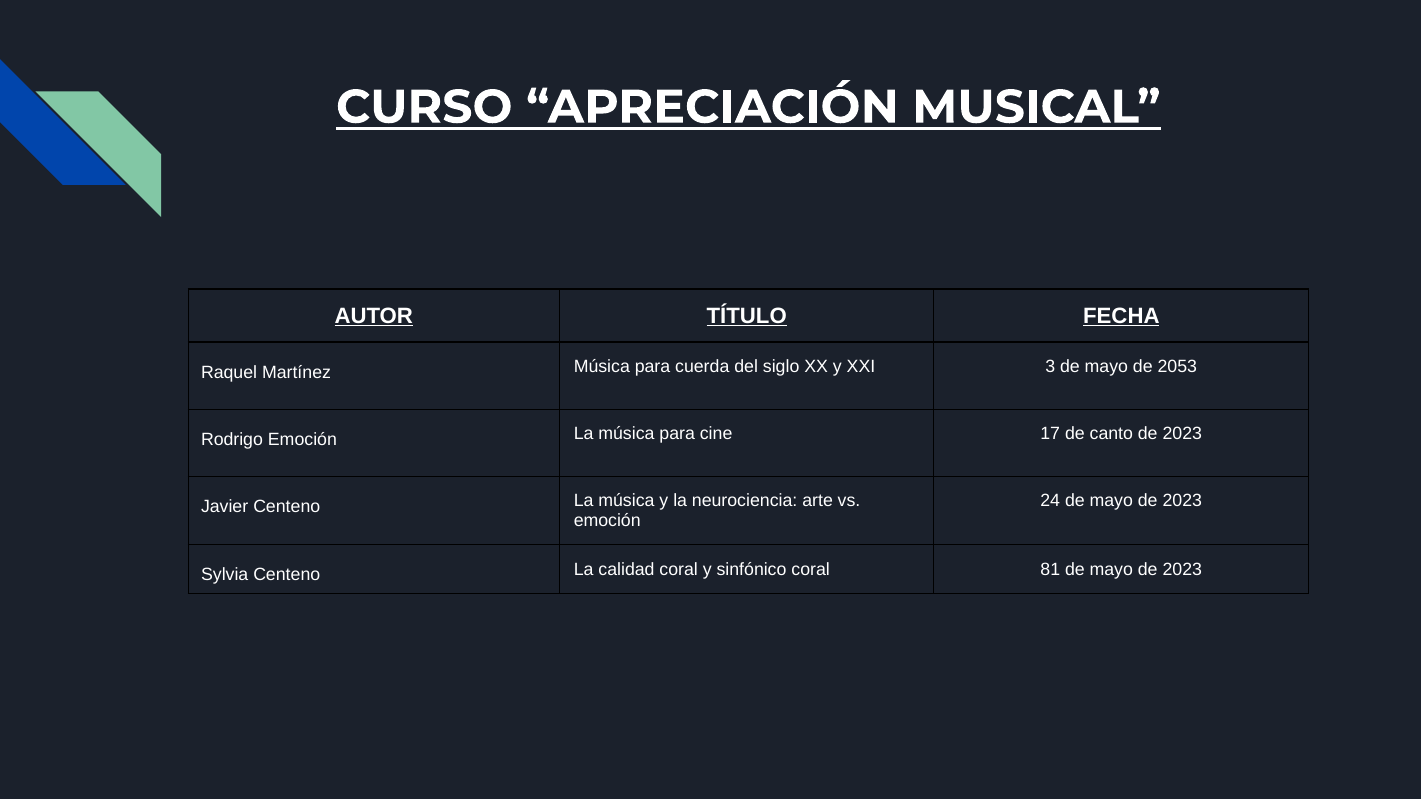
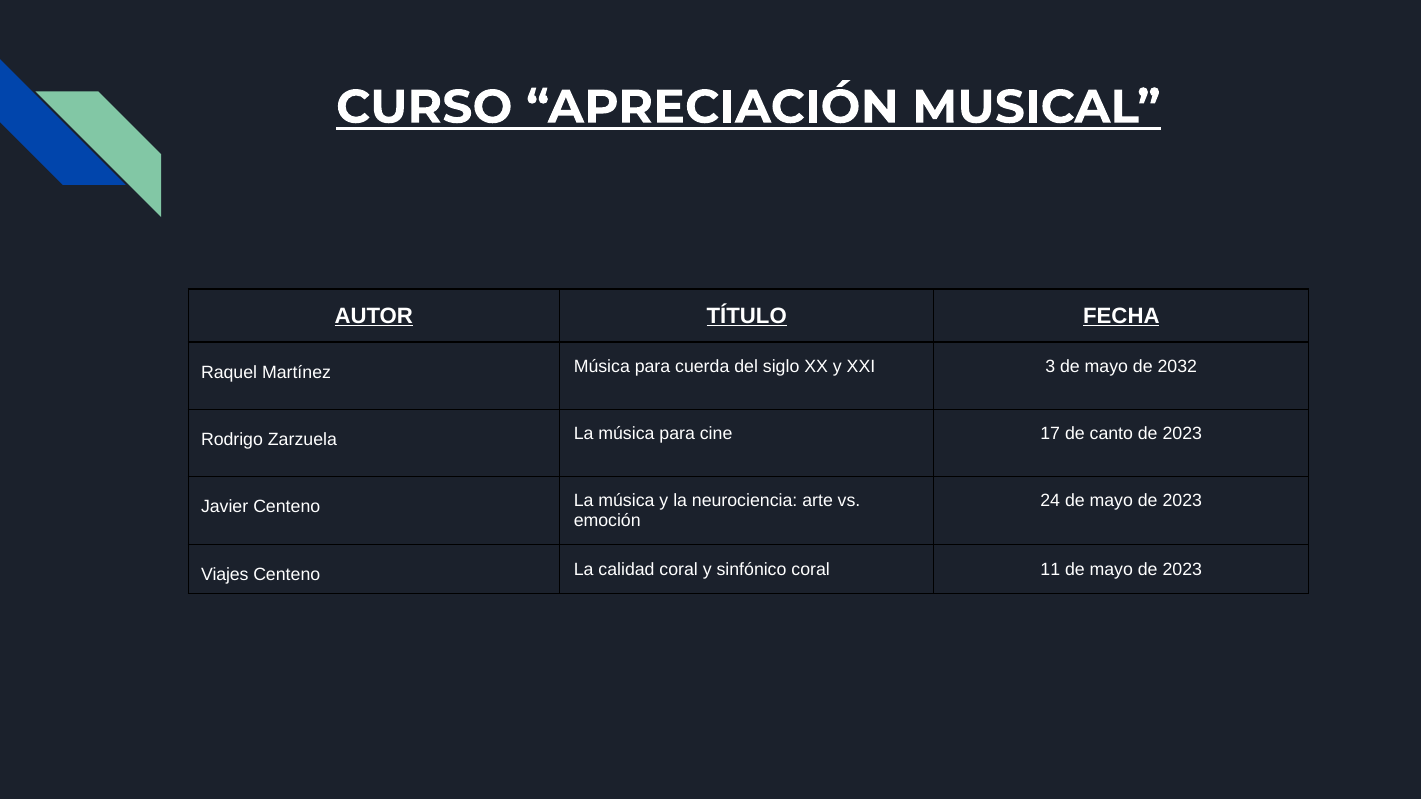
2053: 2053 -> 2032
Rodrigo Emoción: Emoción -> Zarzuela
Sylvia: Sylvia -> Viajes
81: 81 -> 11
